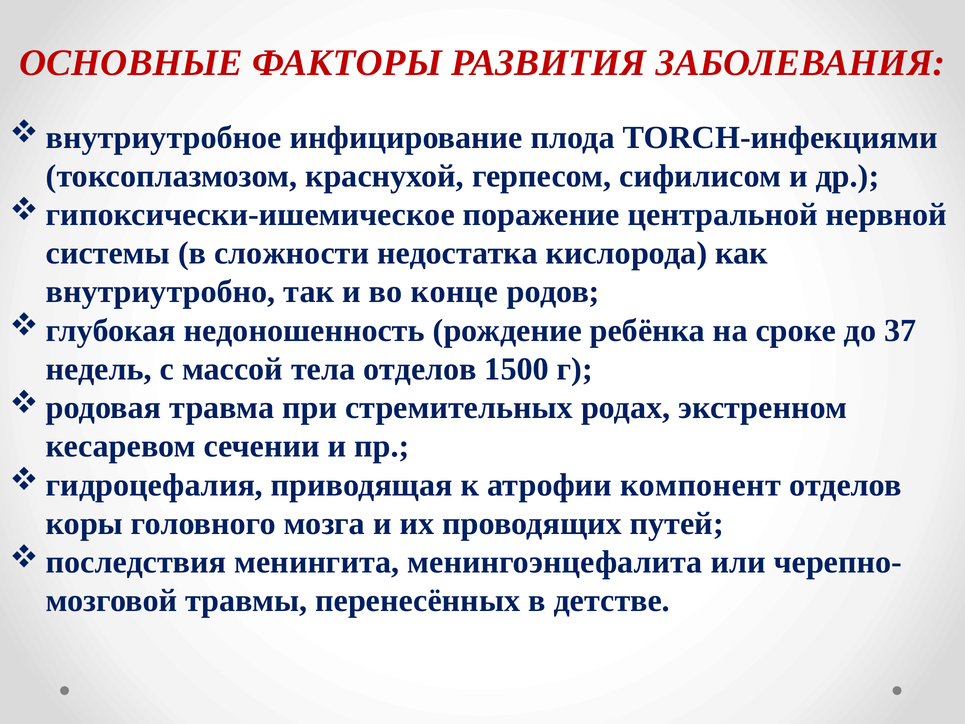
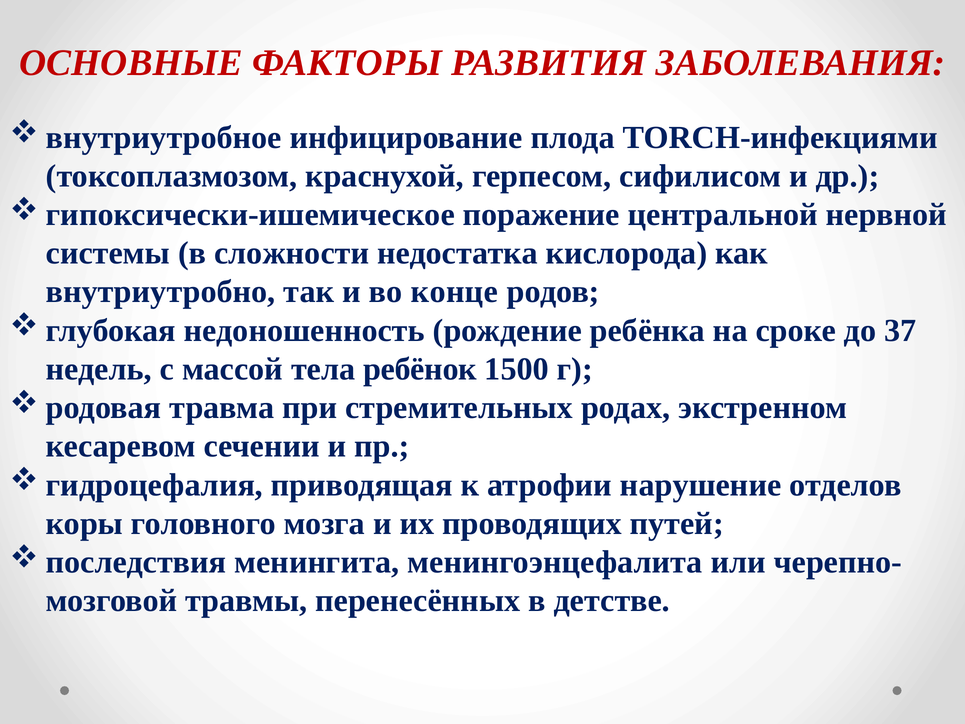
тела отделов: отделов -> ребёнок
компонент: компонент -> нарушение
